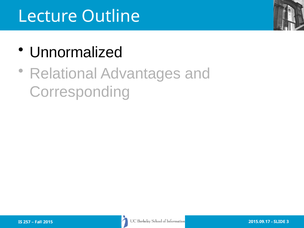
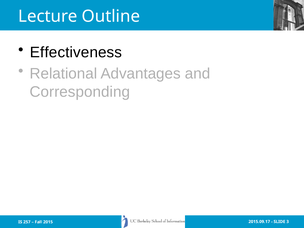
Unnormalized: Unnormalized -> Effectiveness
